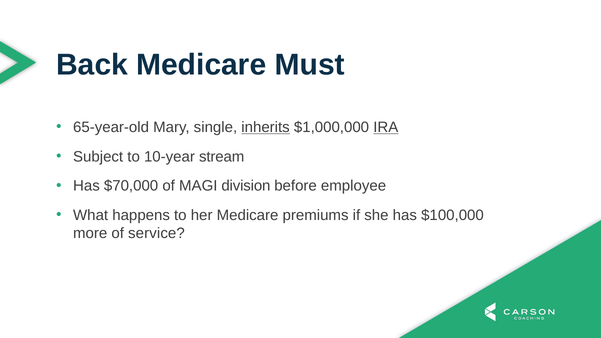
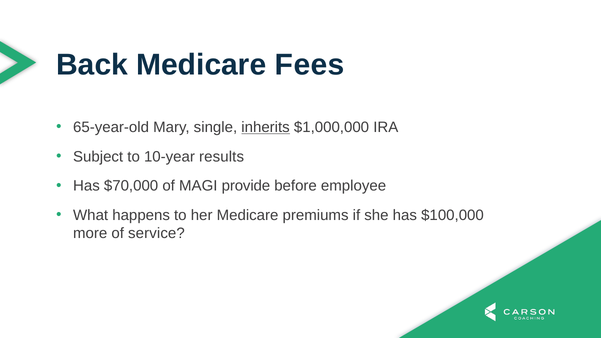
Must: Must -> Fees
IRA underline: present -> none
stream: stream -> results
division: division -> provide
